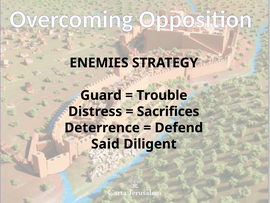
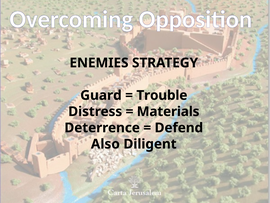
Sacrifices: Sacrifices -> Materials
Said: Said -> Also
